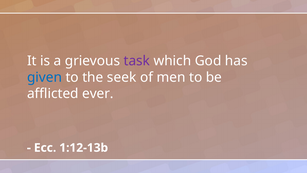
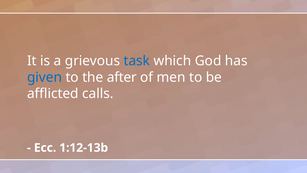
task colour: purple -> blue
seek: seek -> after
ever: ever -> calls
